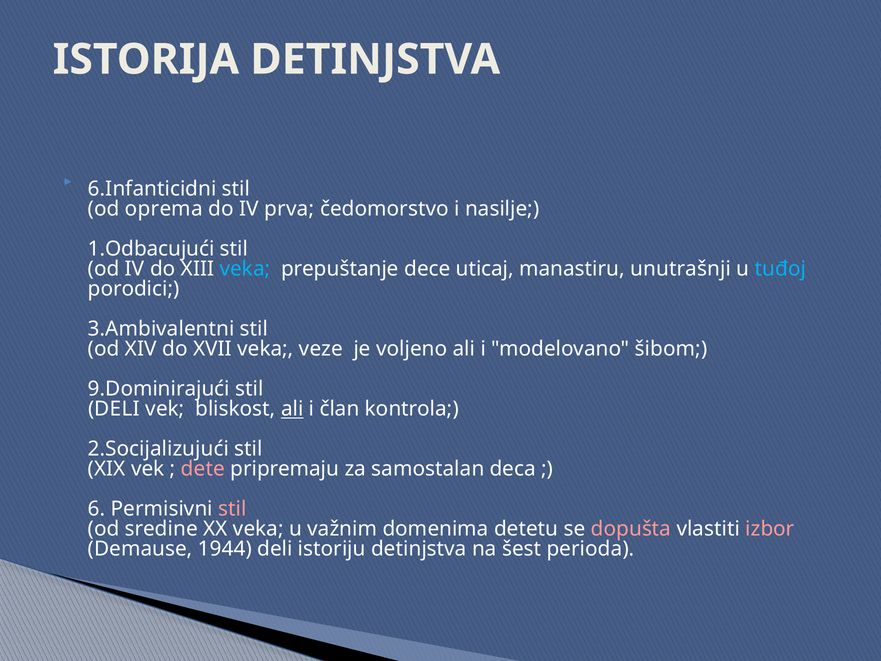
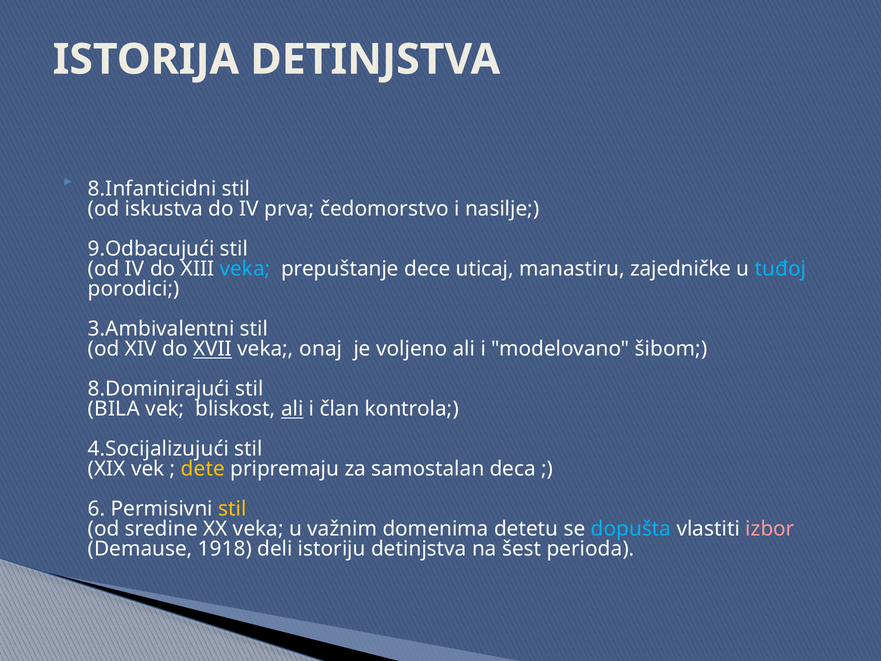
6.Infanticidni: 6.Infanticidni -> 8.Infanticidni
oprema: oprema -> iskustva
1.Odbacujući: 1.Odbacujući -> 9.Odbacujući
unutrašnji: unutrašnji -> zajedničke
XVII underline: none -> present
veze: veze -> onaj
9.Dominirajući: 9.Dominirajući -> 8.Dominirajući
DELI at (114, 409): DELI -> BILA
2.Socijalizujući: 2.Socijalizujući -> 4.Socijalizujući
dete colour: pink -> yellow
stil at (232, 509) colour: pink -> yellow
dopušta colour: pink -> light blue
1944: 1944 -> 1918
